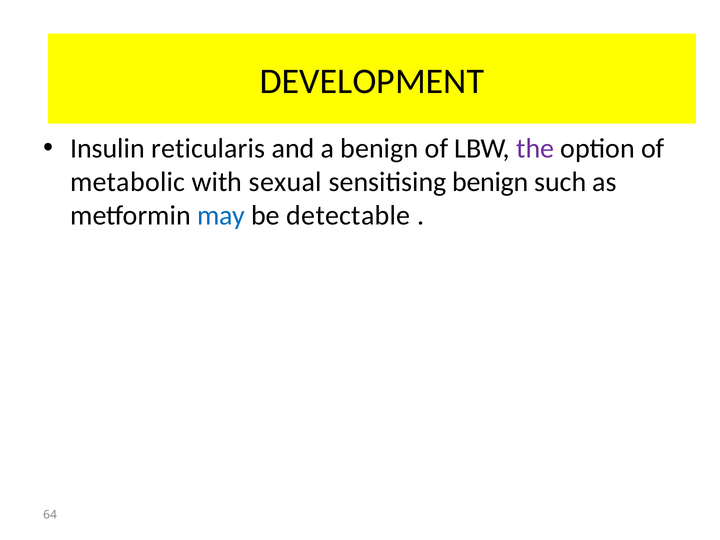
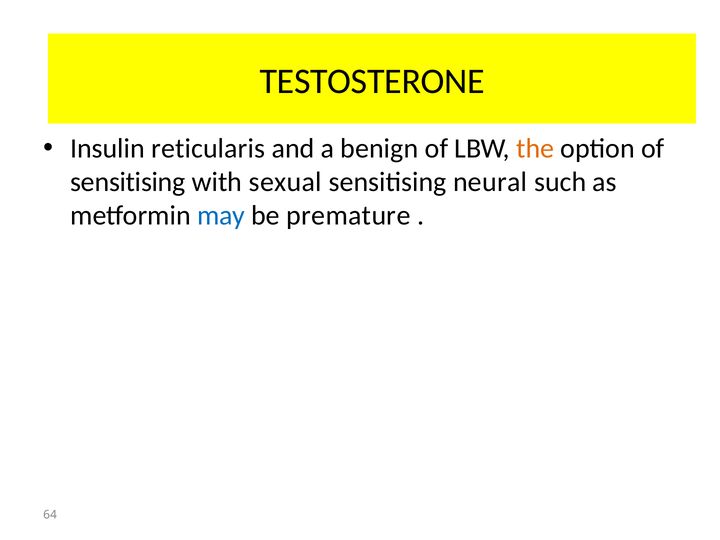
DEVELOPMENT: DEVELOPMENT -> TESTOSTERONE
the colour: purple -> orange
metabolic at (128, 182): metabolic -> sensitising
sensitising benign: benign -> neural
detectable: detectable -> premature
